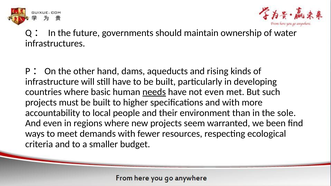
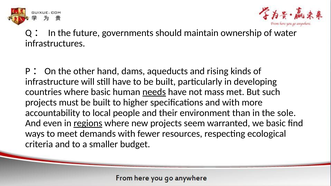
not even: even -> mass
regions underline: none -> present
we been: been -> basic
